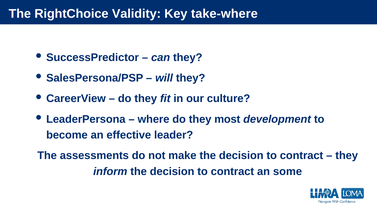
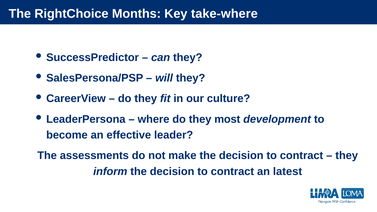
Validity: Validity -> Months
some: some -> latest
